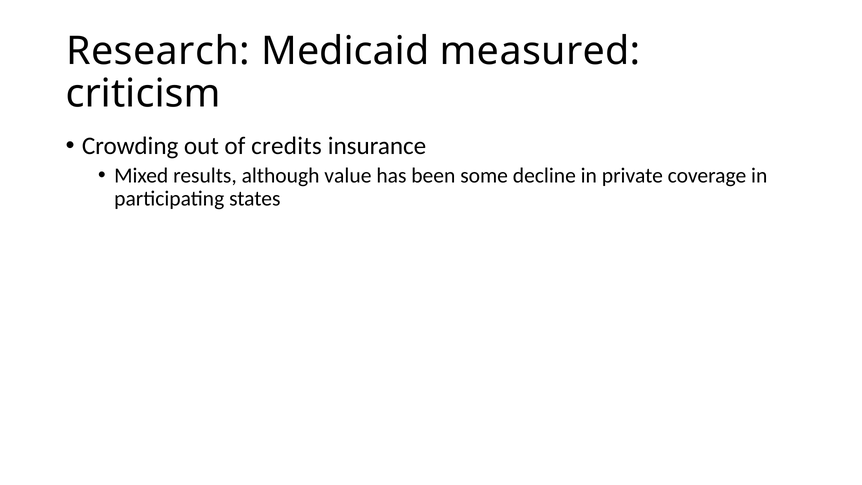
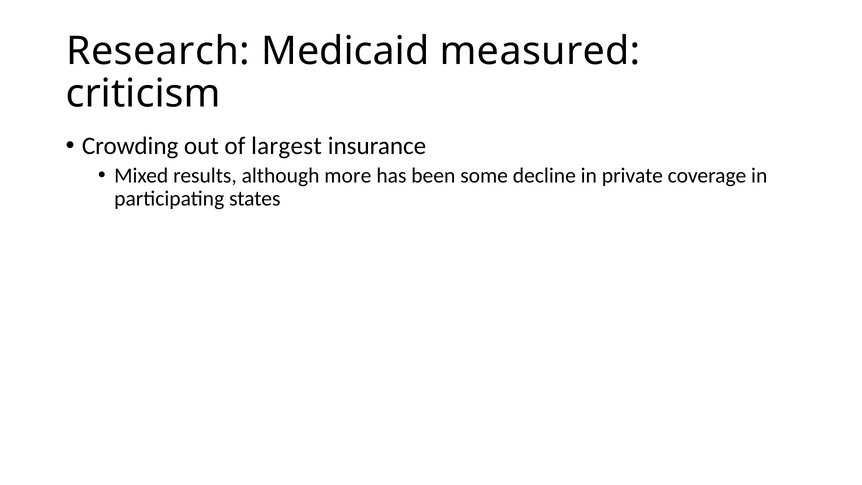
credits: credits -> largest
value: value -> more
